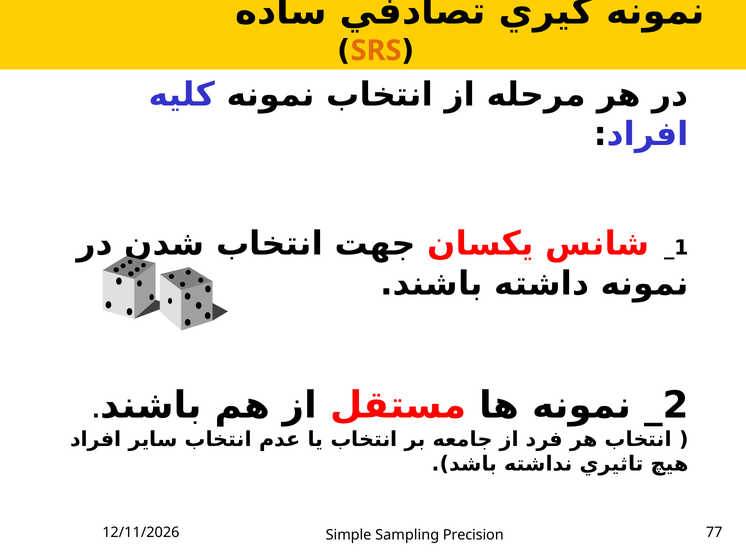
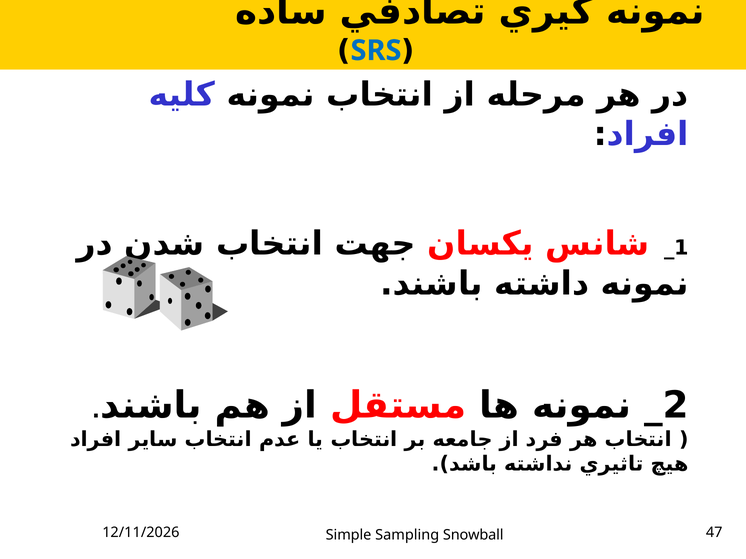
SRS colour: orange -> blue
77: 77 -> 47
Precision: Precision -> Snowball
